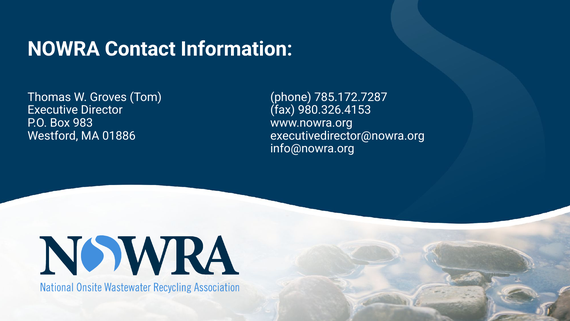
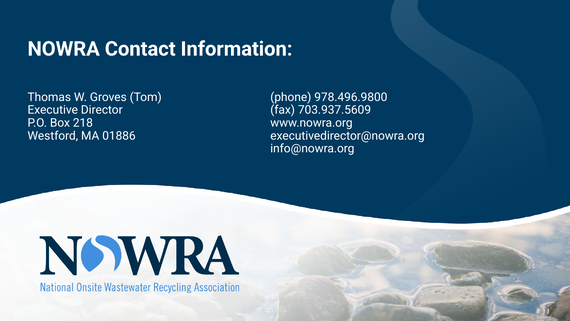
785.172.7287: 785.172.7287 -> 978.496.9800
980.326.4153: 980.326.4153 -> 703.937.5609
983: 983 -> 218
